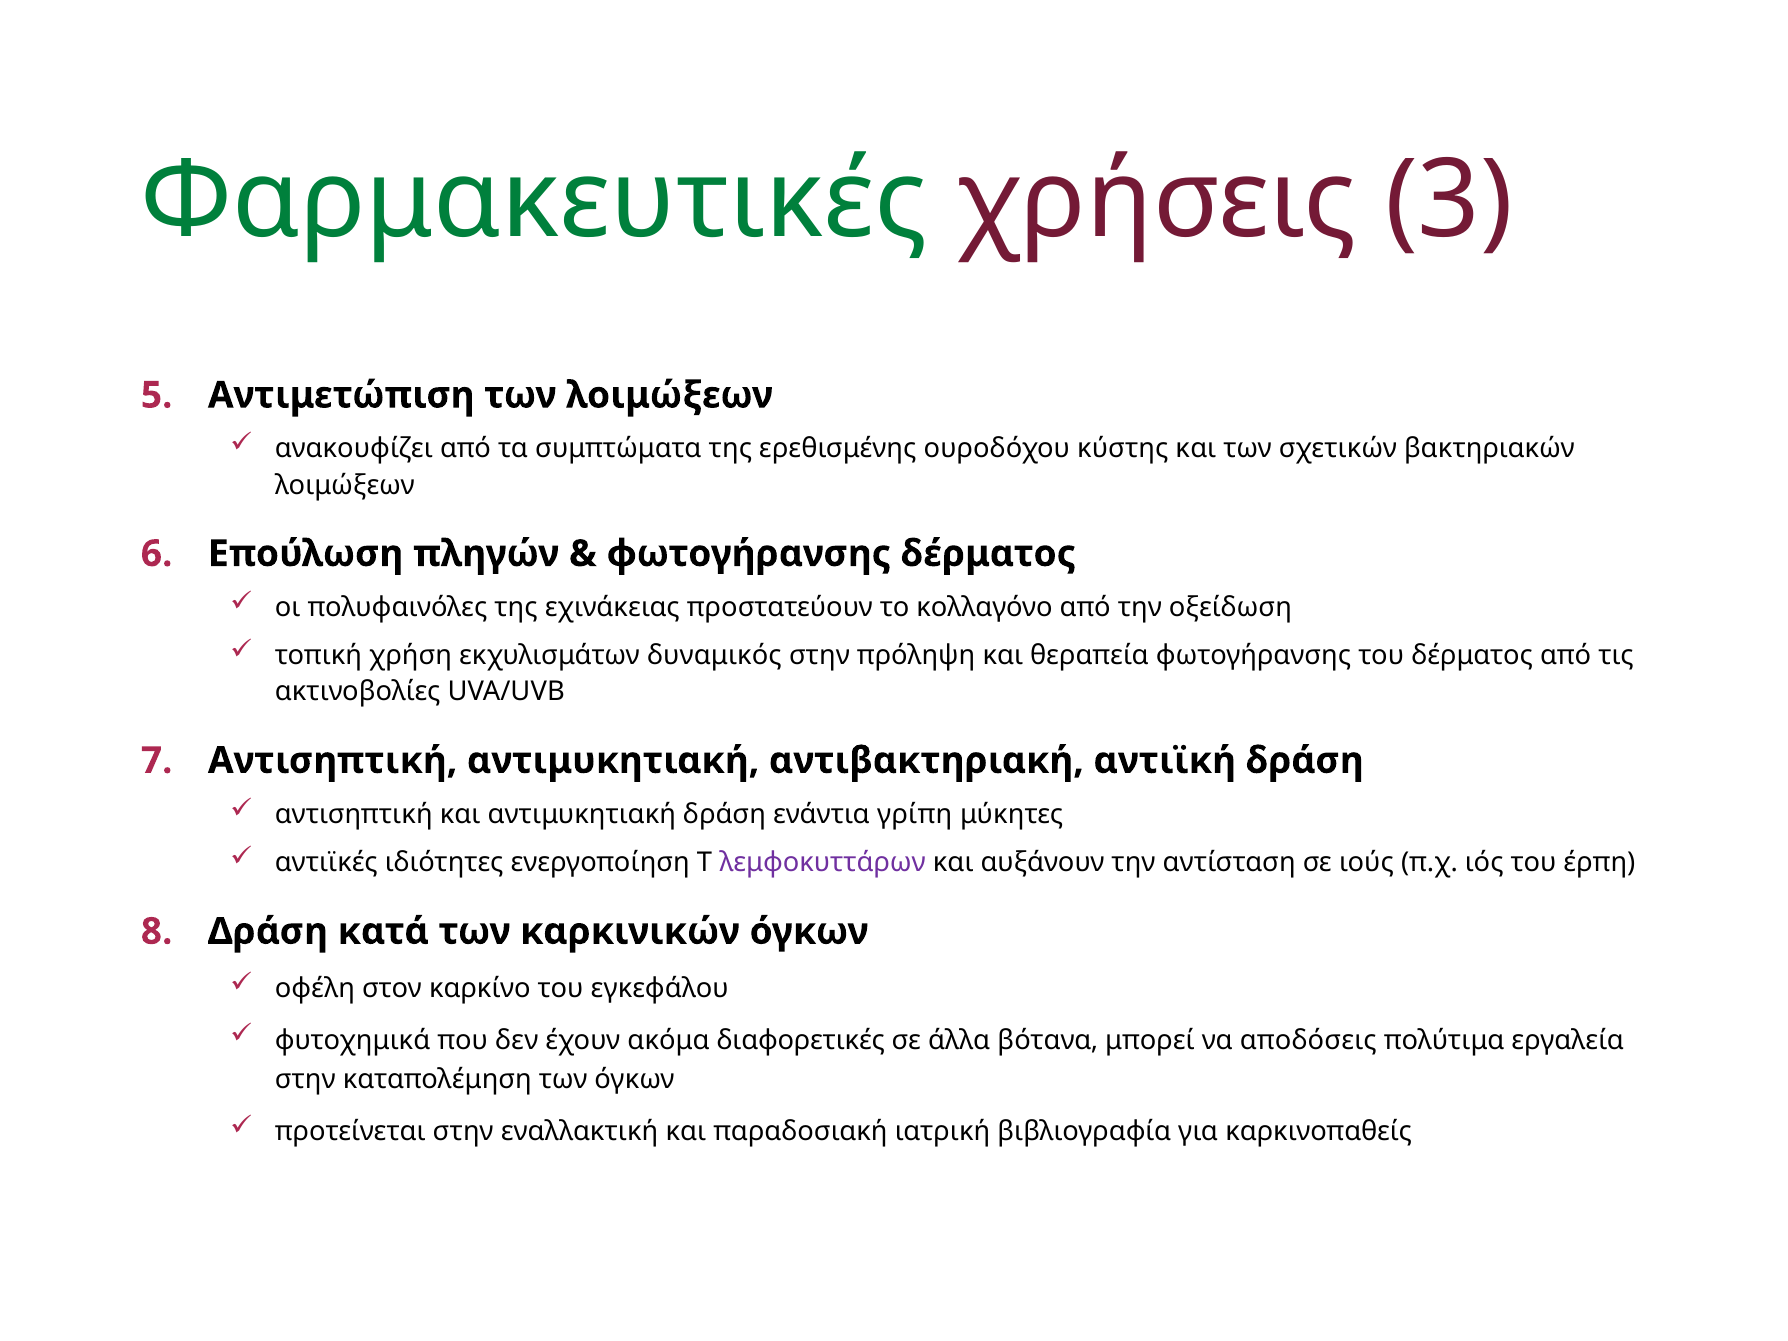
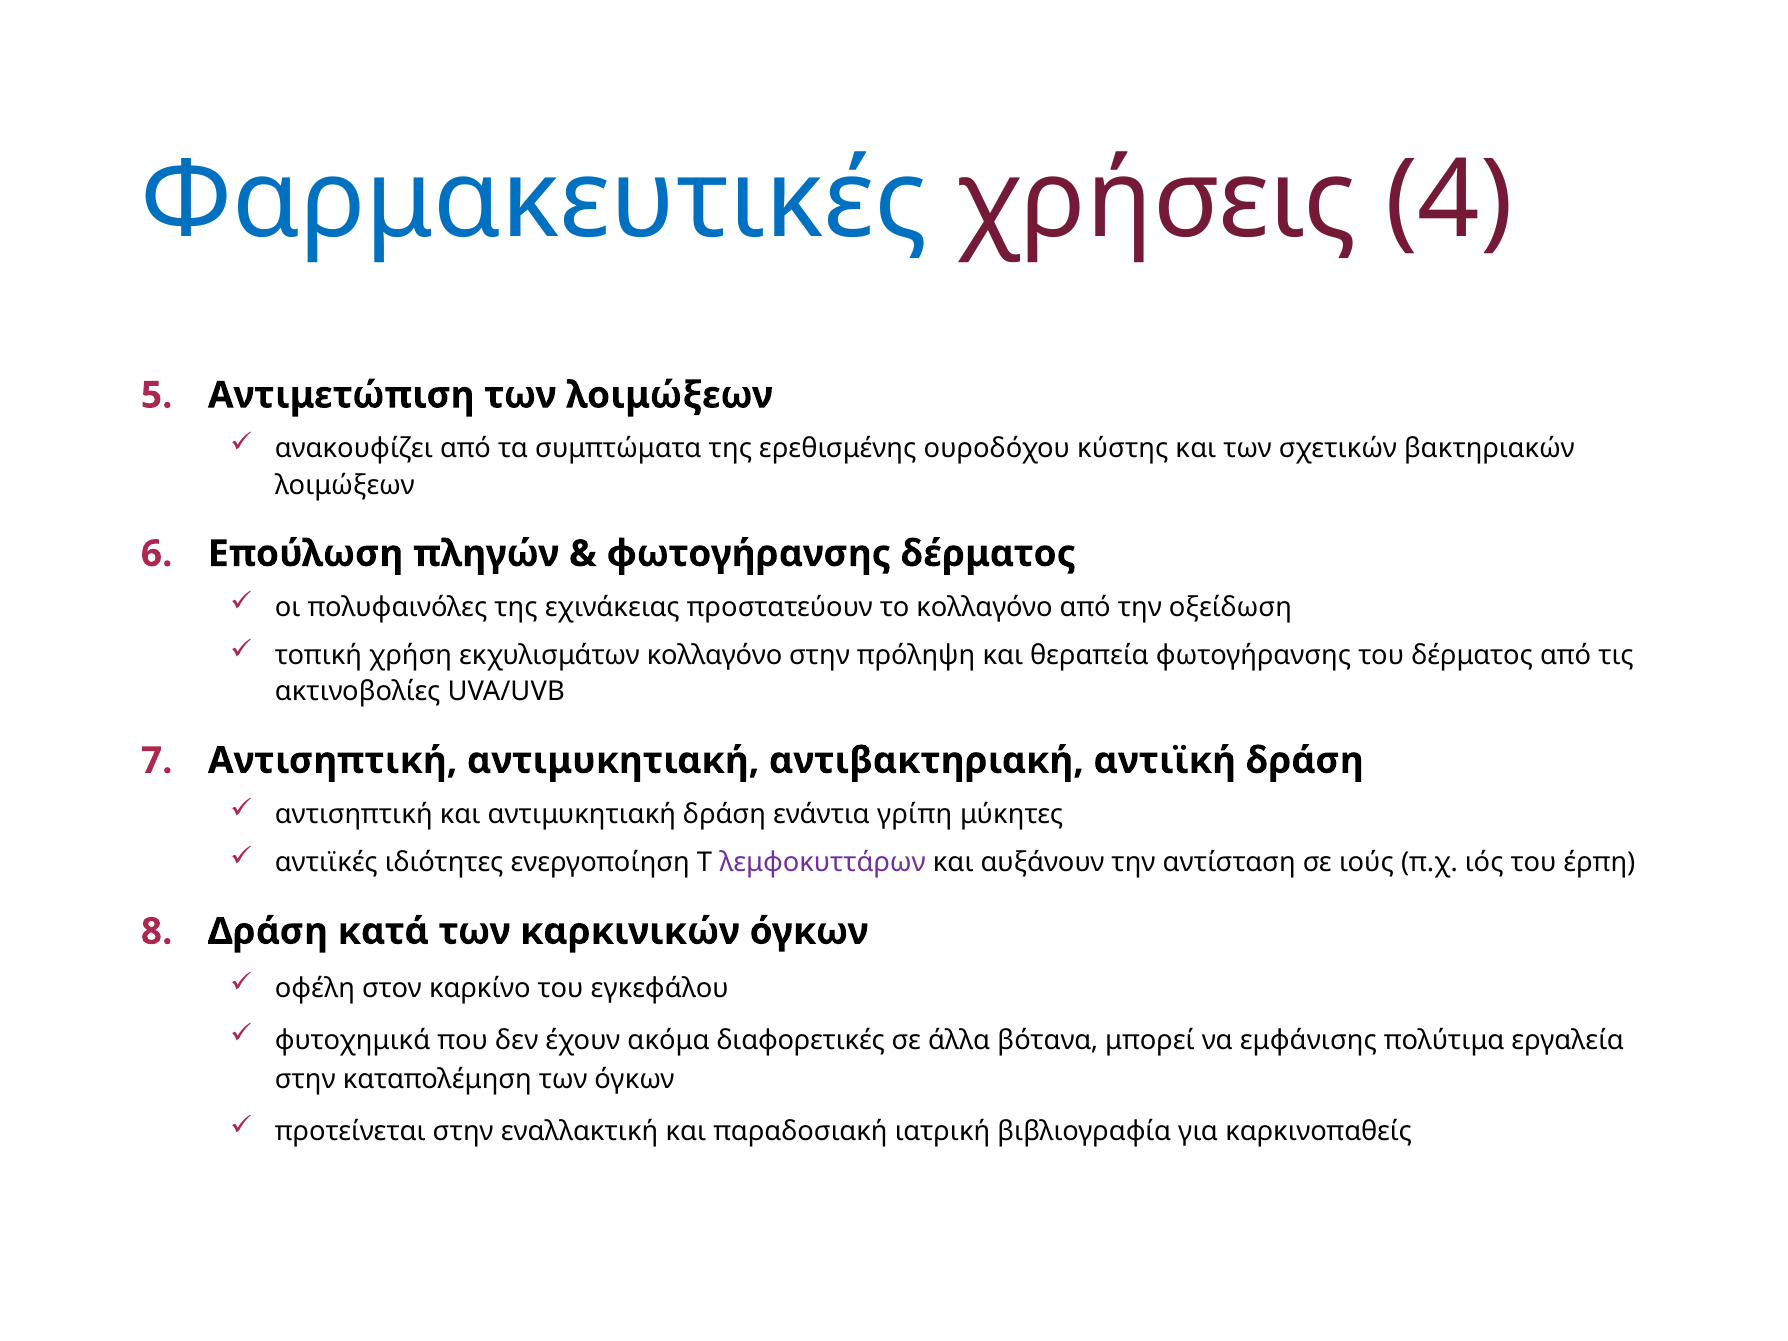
Φαρμακευτικές colour: green -> blue
3: 3 -> 4
εκχυλισμάτων δυναμικός: δυναμικός -> κολλαγόνο
αποδόσεις: αποδόσεις -> εμφάνισης
